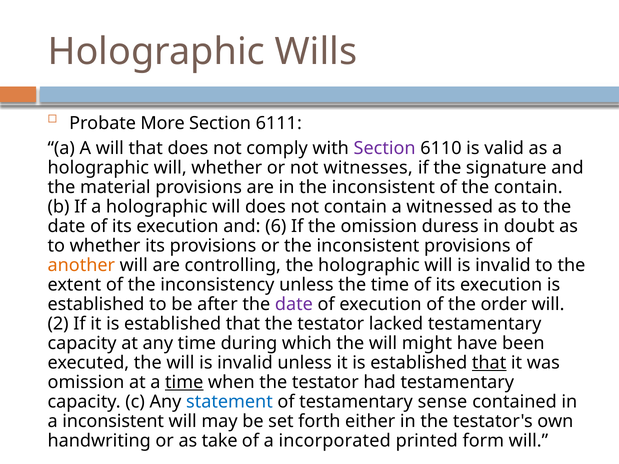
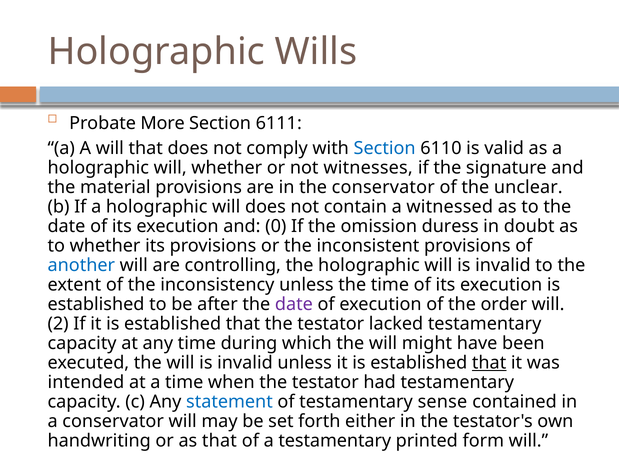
Section at (385, 148) colour: purple -> blue
in the inconsistent: inconsistent -> conservator
the contain: contain -> unclear
6: 6 -> 0
another colour: orange -> blue
omission at (86, 382): omission -> intended
time at (184, 382) underline: present -> none
a inconsistent: inconsistent -> conservator
as take: take -> that
a incorporated: incorporated -> testamentary
